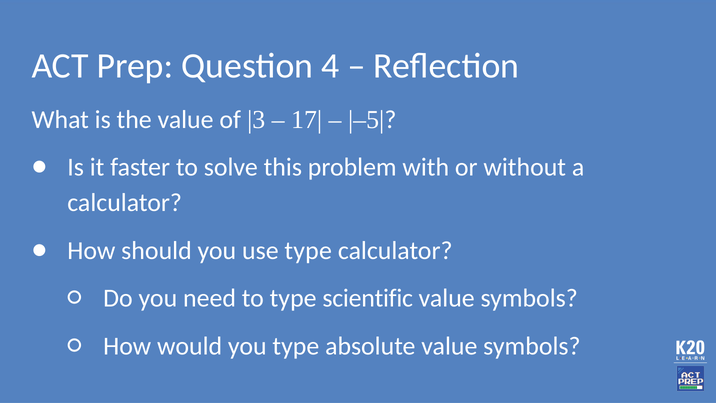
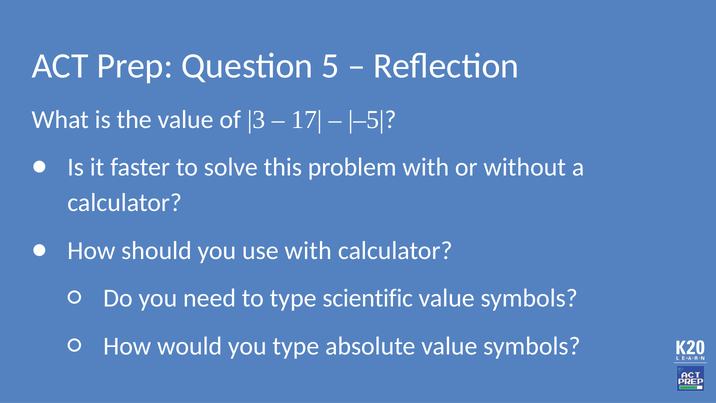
4: 4 -> 5
use type: type -> with
